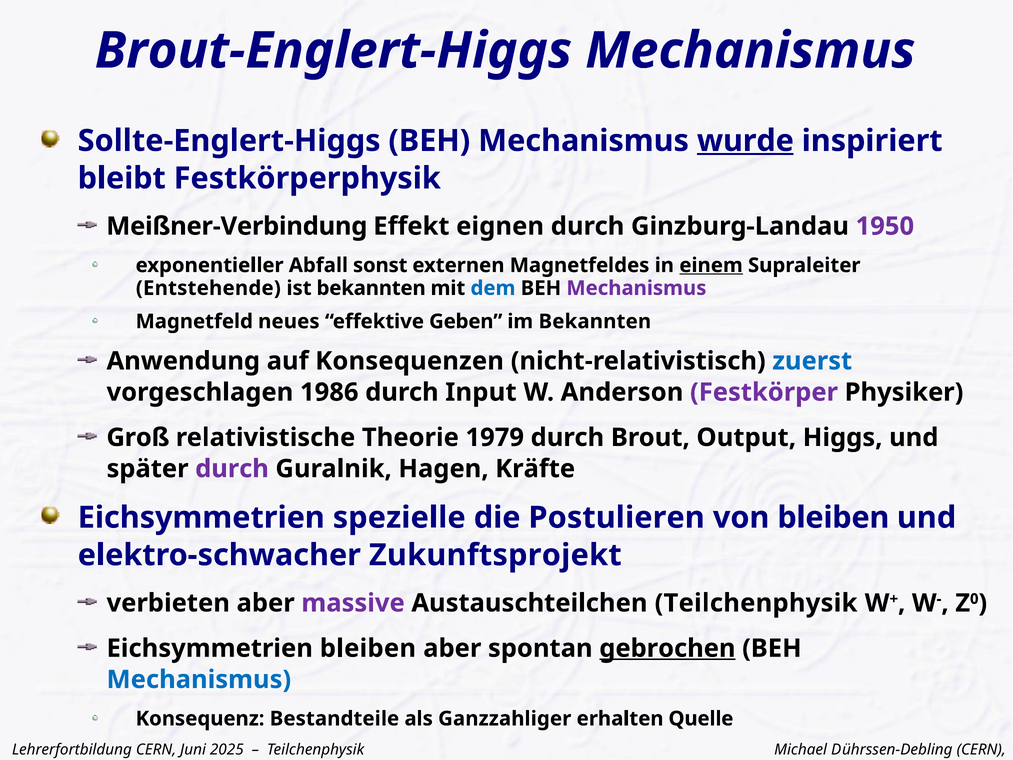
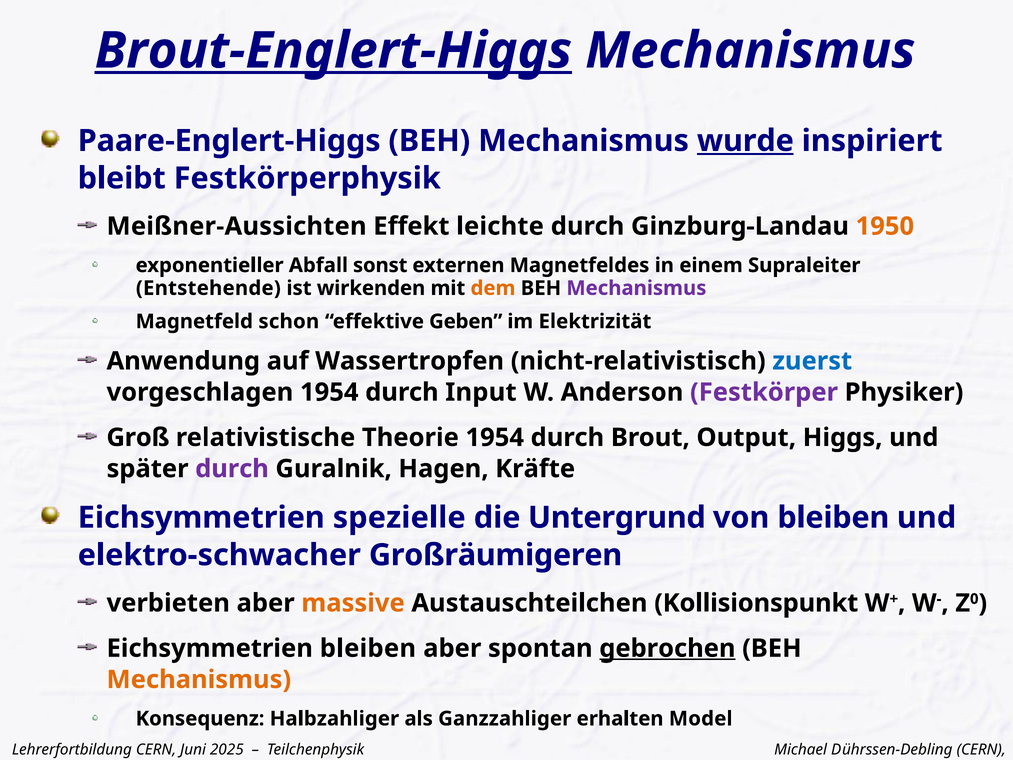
Brout-Englert-Higgs underline: none -> present
Sollte-Englert-Higgs: Sollte-Englert-Higgs -> Paare-Englert-Higgs
Meißner-Verbindung: Meißner-Verbindung -> Meißner-Aussichten
eignen: eignen -> leichte
1950 colour: purple -> orange
einem underline: present -> none
ist bekannten: bekannten -> wirkenden
dem colour: blue -> orange
neues: neues -> schon
im Bekannten: Bekannten -> Elektrizität
Konsequenzen: Konsequenzen -> Wassertropfen
vorgeschlagen 1986: 1986 -> 1954
Theorie 1979: 1979 -> 1954
Postulieren: Postulieren -> Untergrund
Zukunftsprojekt: Zukunftsprojekt -> Großräumigeren
massive colour: purple -> orange
Austauschteilchen Teilchenphysik: Teilchenphysik -> Kollisionspunkt
Mechanismus at (199, 679) colour: blue -> orange
Bestandteile: Bestandteile -> Halbzahliger
Quelle: Quelle -> Model
